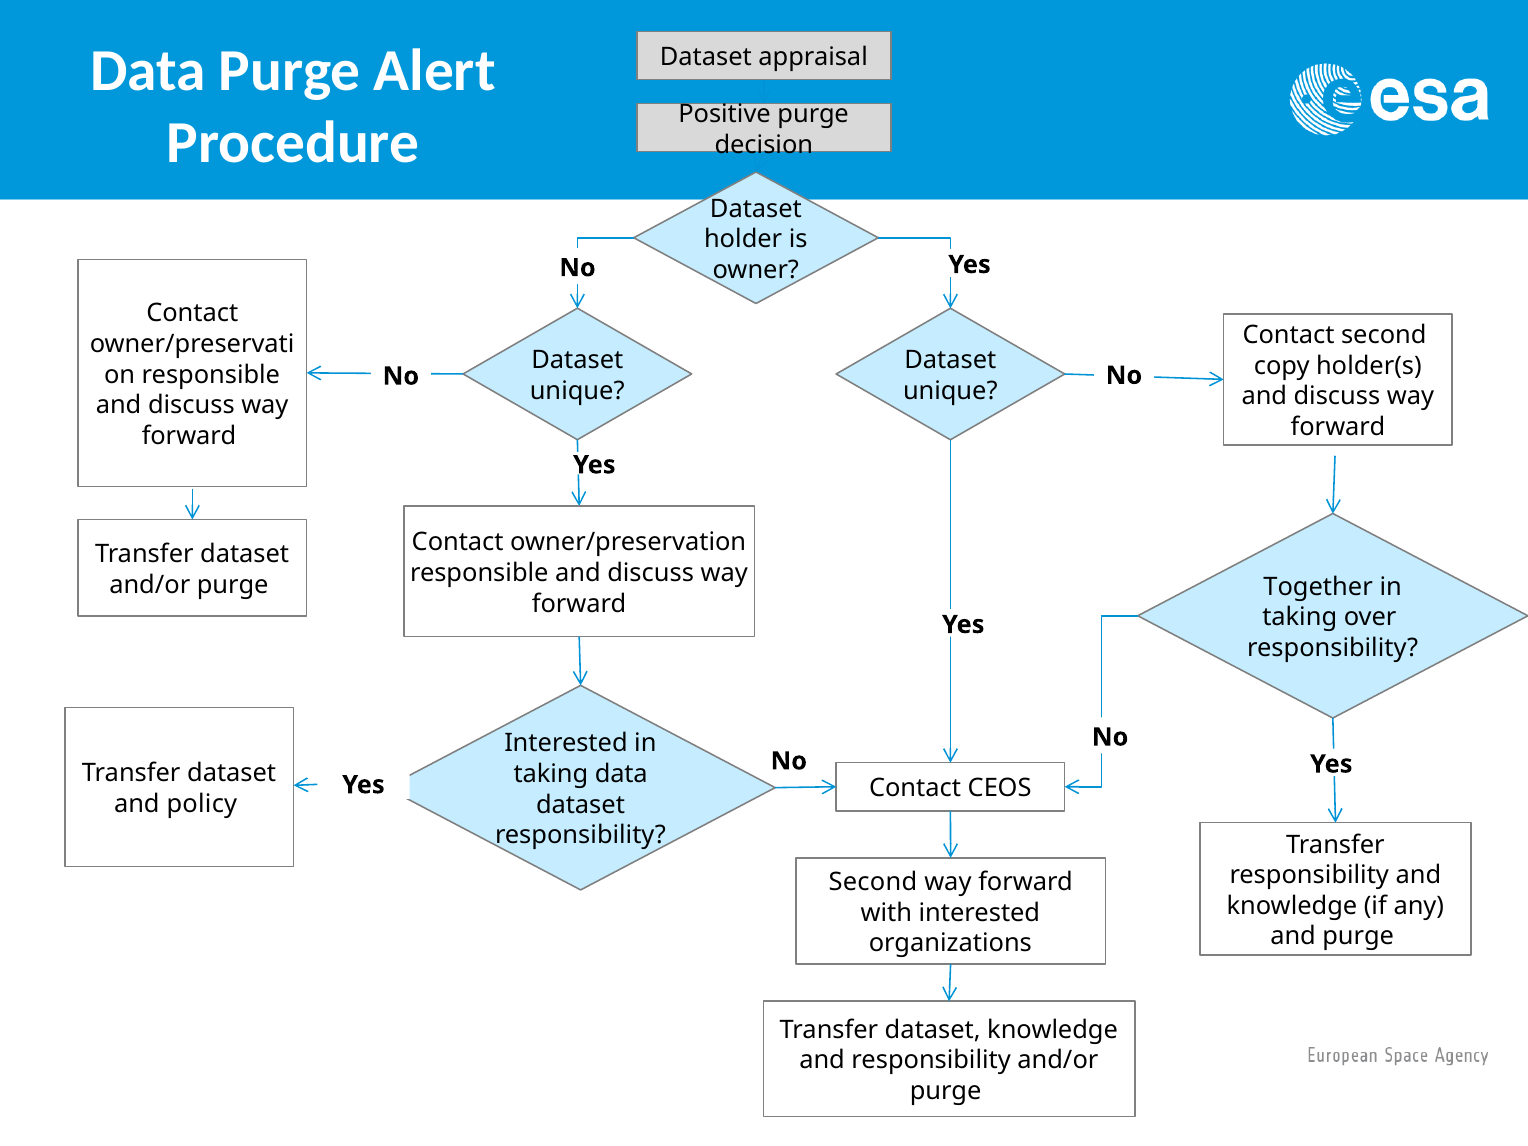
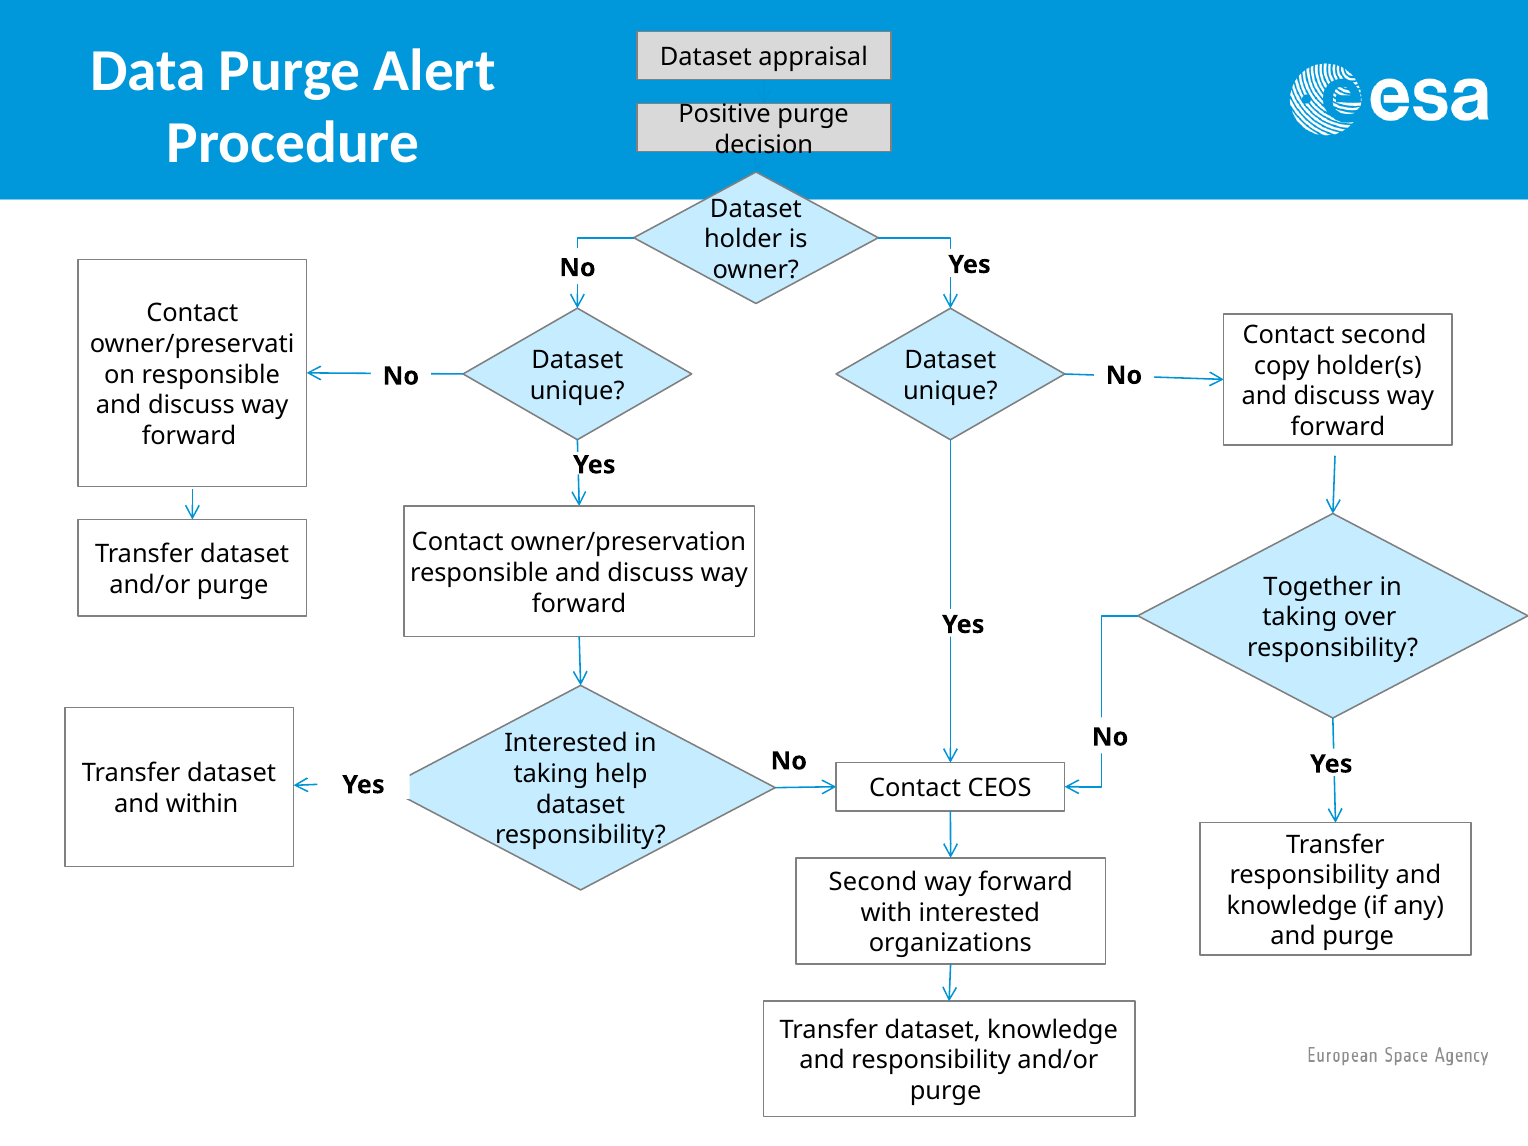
taking data: data -> help
policy: policy -> within
